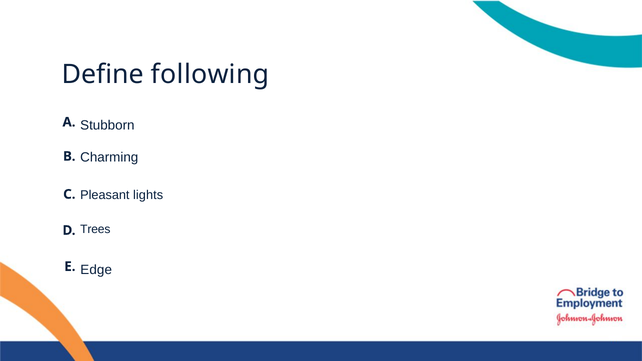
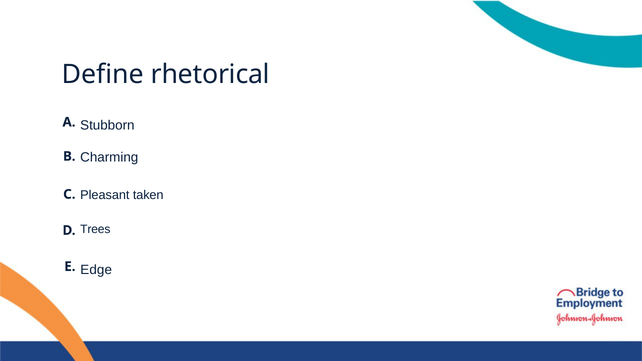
following: following -> rhetorical
lights: lights -> taken
